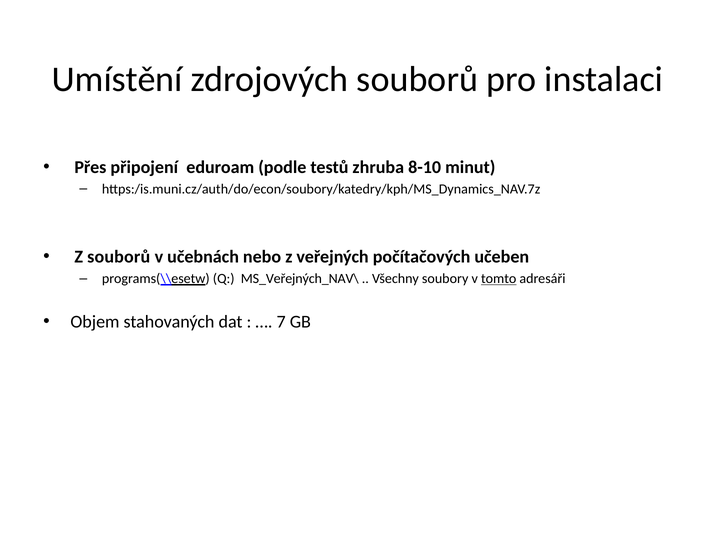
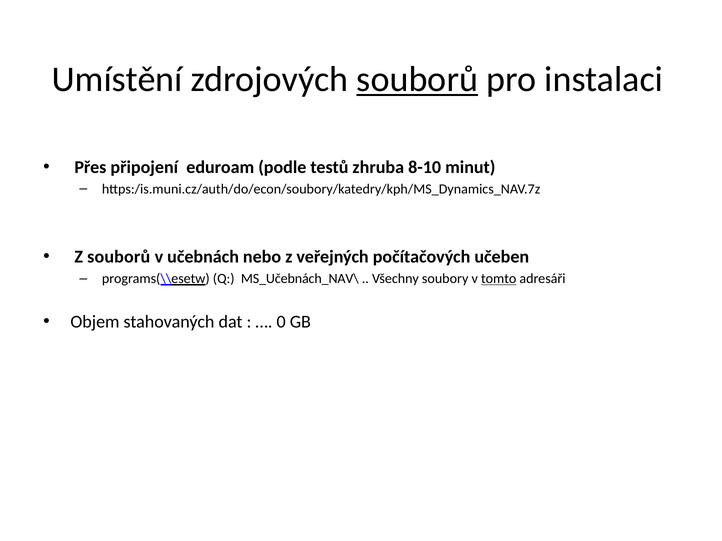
souborů at (417, 80) underline: none -> present
MS_Veřejných_NAV\: MS_Veřejných_NAV\ -> MS_Učebnách_NAV\
7: 7 -> 0
